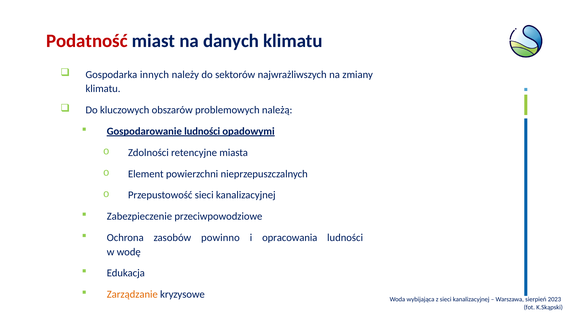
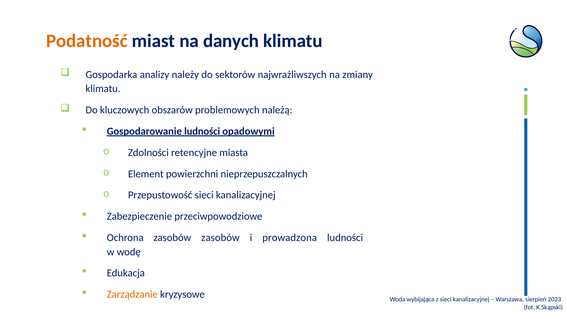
Podatność colour: red -> orange
innych: innych -> analizy
zasobów powinno: powinno -> zasobów
opracowania: opracowania -> prowadzona
